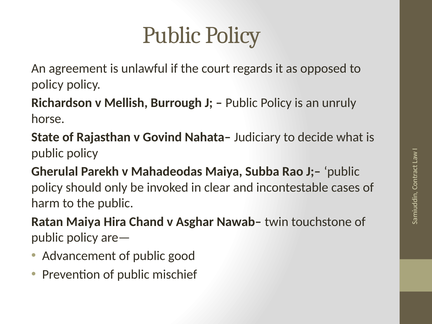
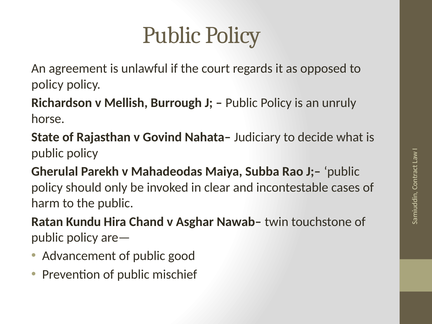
Ratan Maiya: Maiya -> Kundu
